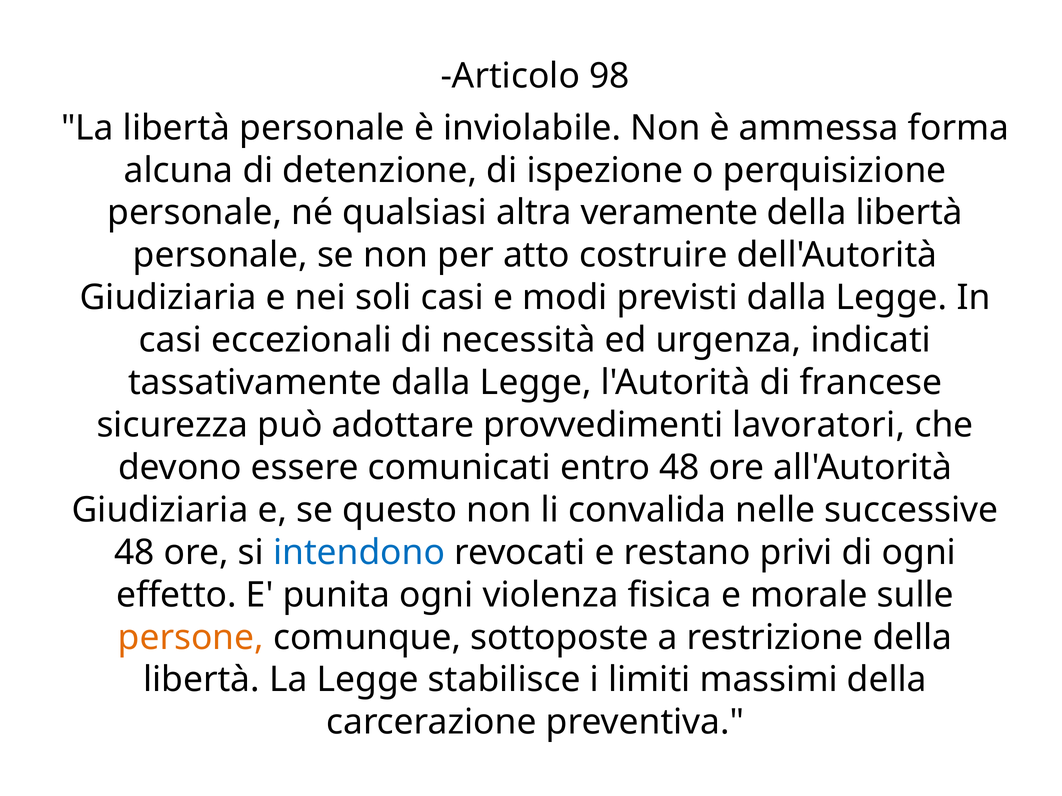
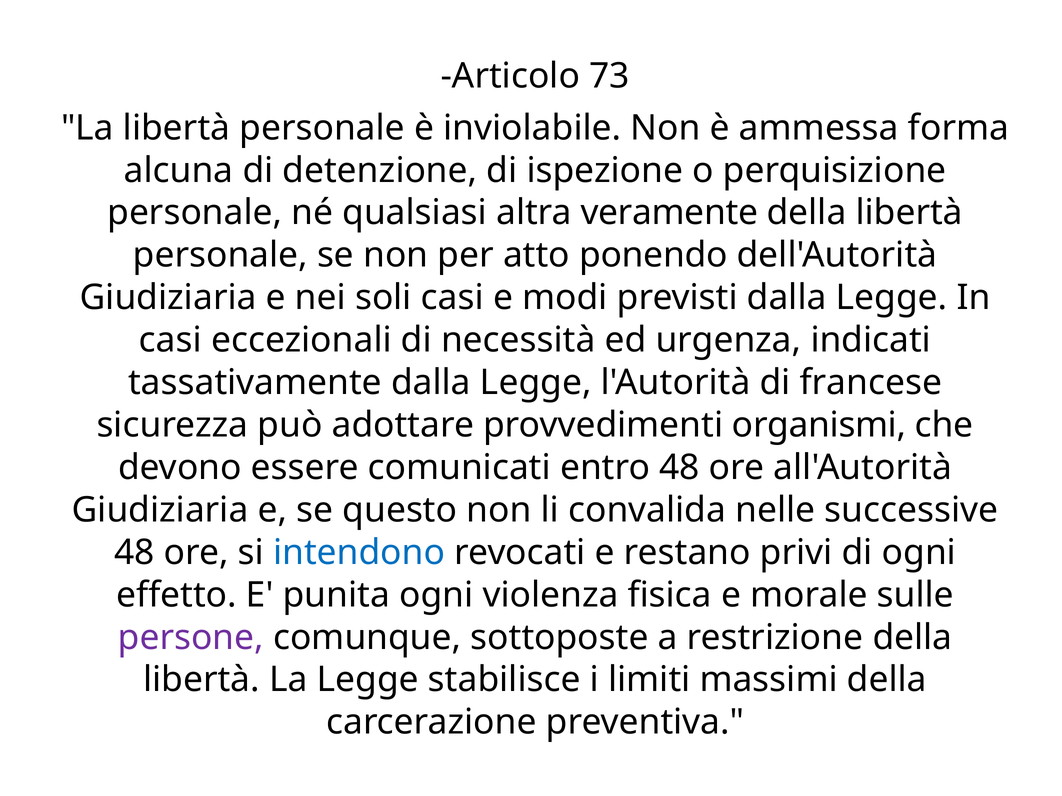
98: 98 -> 73
costruire: costruire -> ponendo
lavoratori: lavoratori -> organismi
persone colour: orange -> purple
